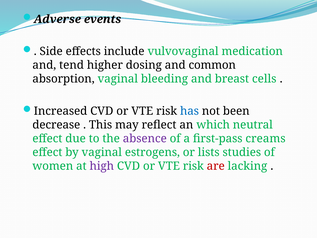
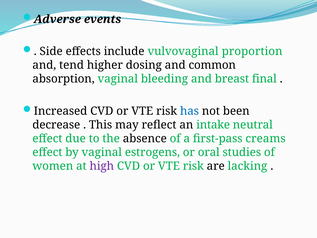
medication: medication -> proportion
cells: cells -> final
which: which -> intake
absence colour: purple -> black
lists: lists -> oral
are colour: red -> black
